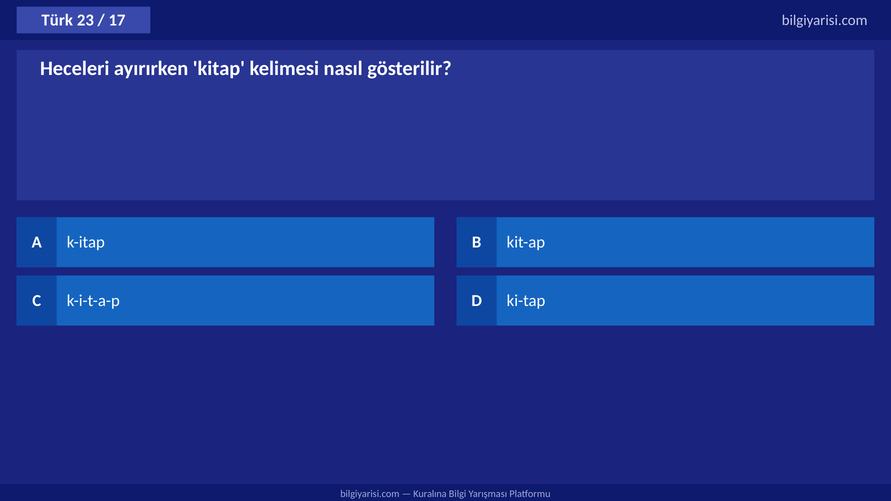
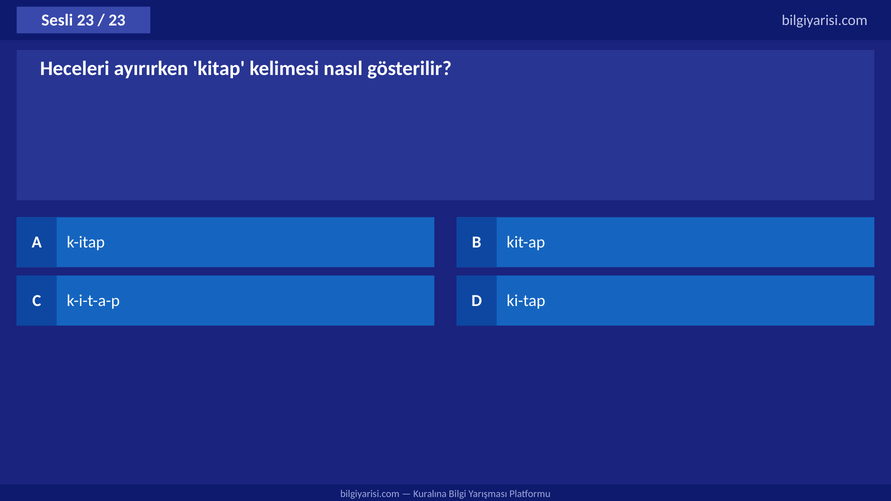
Türk: Türk -> Sesli
17 at (117, 20): 17 -> 23
